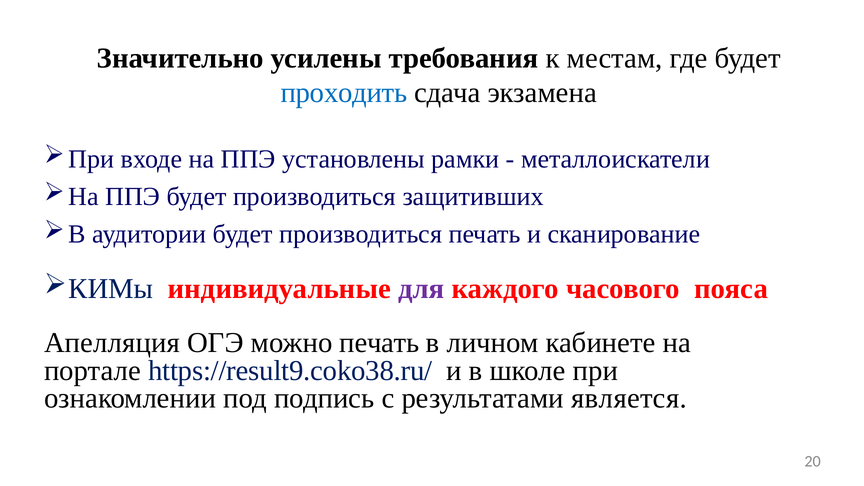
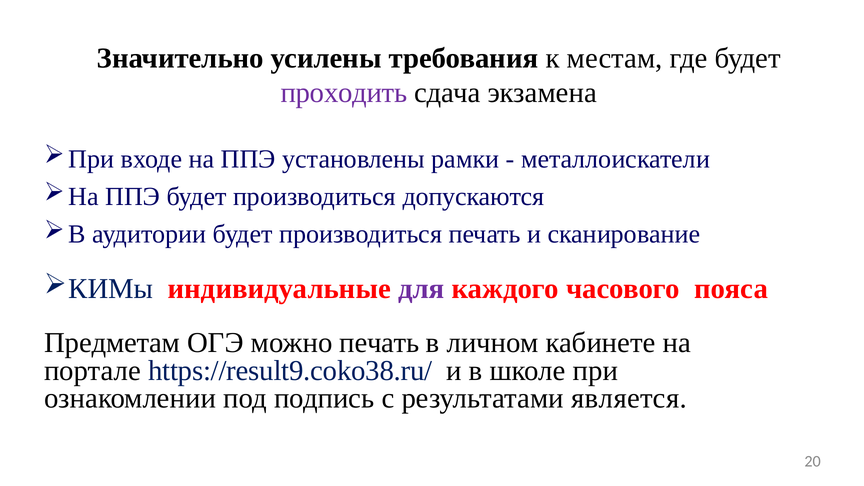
проходить colour: blue -> purple
защитивших: защитивших -> допускаются
Апелляция: Апелляция -> Предметам
